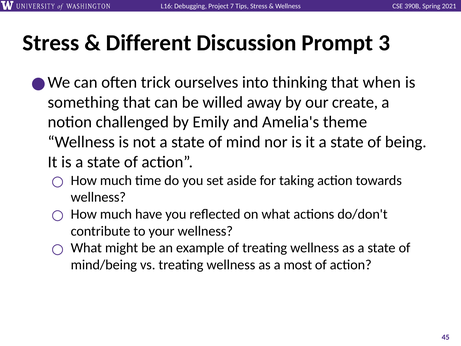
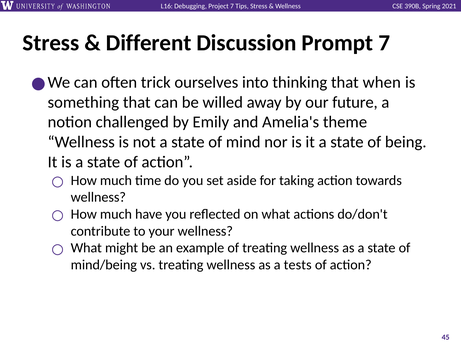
Prompt 3: 3 -> 7
create: create -> future
most: most -> tests
